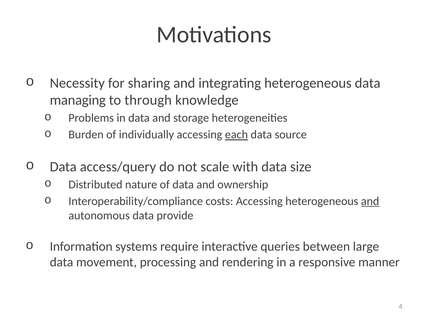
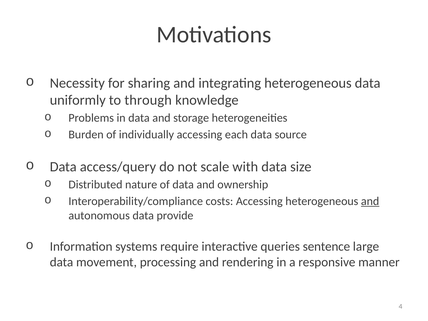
managing: managing -> uniformly
each underline: present -> none
between: between -> sentence
